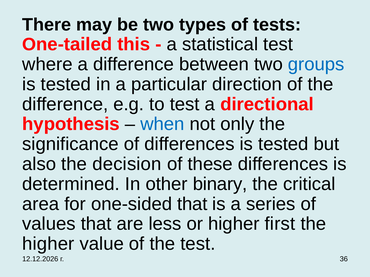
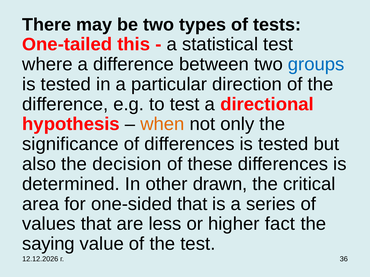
when colour: blue -> orange
binary: binary -> drawn
first: first -> fact
higher at (48, 244): higher -> saying
